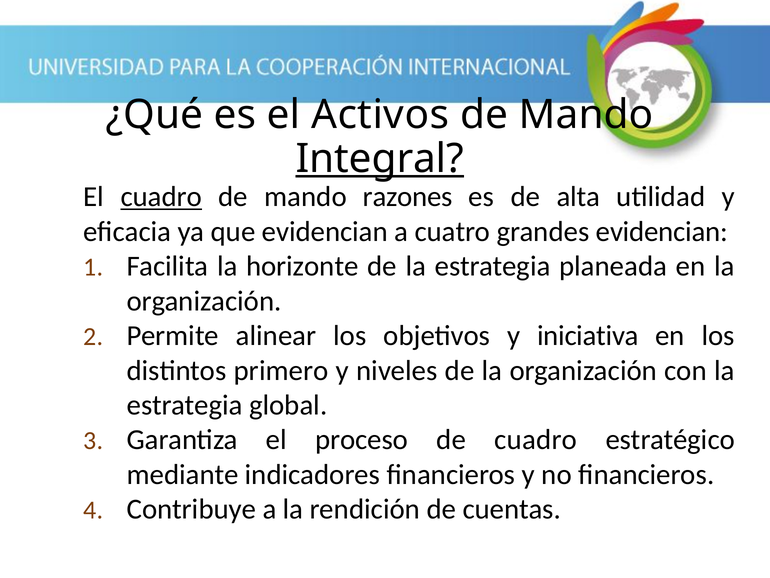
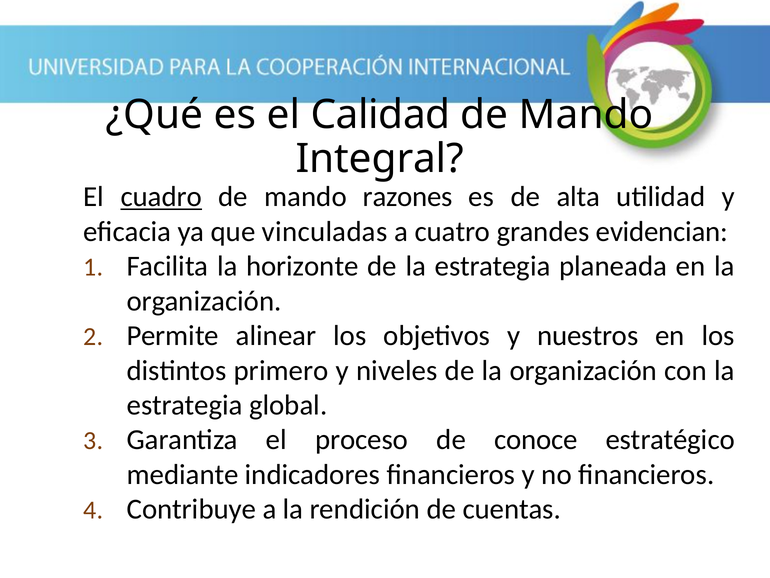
Activos: Activos -> Calidad
Integral underline: present -> none
que evidencian: evidencian -> vinculadas
iniciativa: iniciativa -> nuestros
de cuadro: cuadro -> conoce
